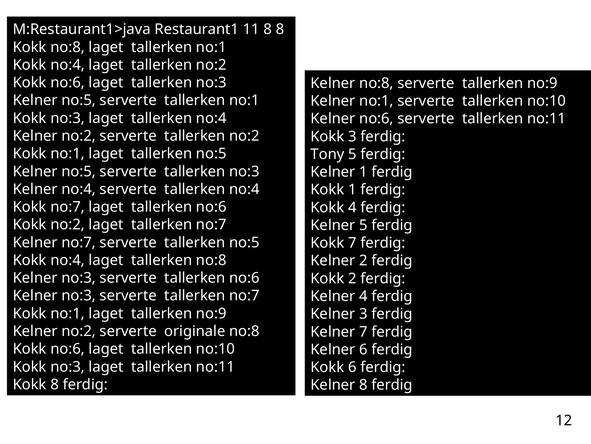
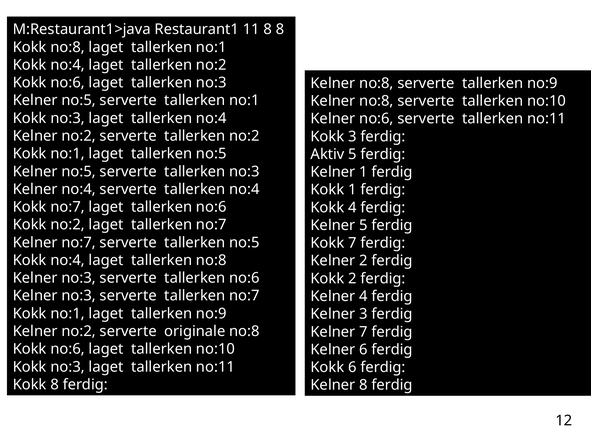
no:1 at (376, 101): no:1 -> no:8
Tony: Tony -> Aktiv
